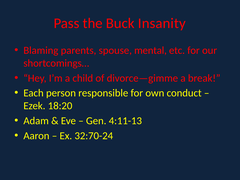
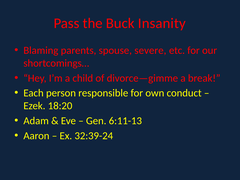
mental: mental -> severe
4:11-13: 4:11-13 -> 6:11-13
32:70-24: 32:70-24 -> 32:39-24
